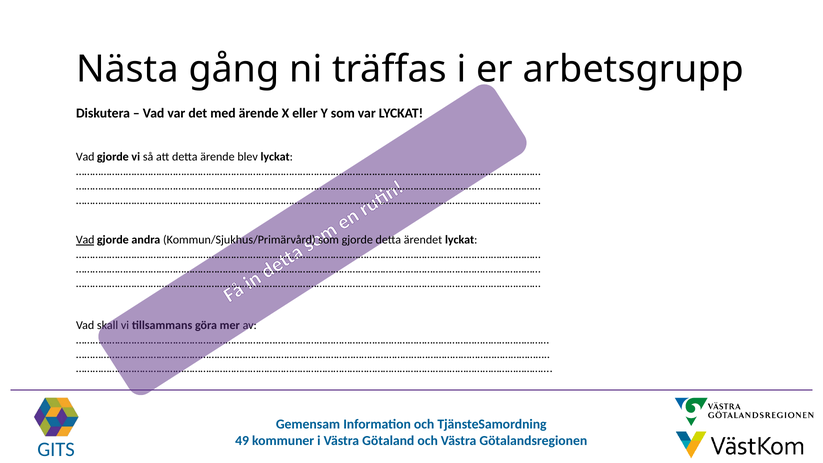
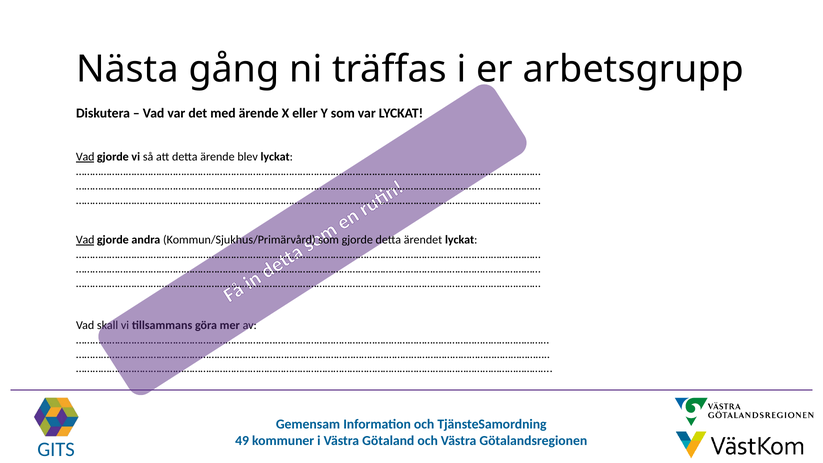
Vad at (85, 157) underline: none -> present
